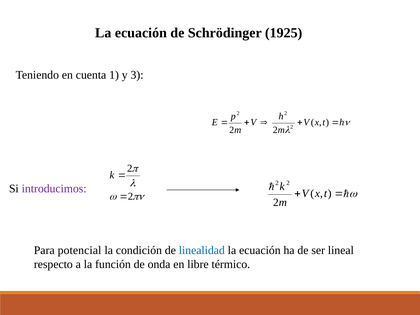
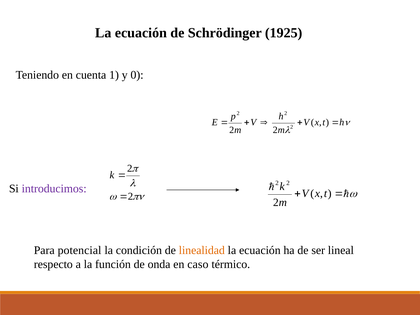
3: 3 -> 0
linealidad colour: blue -> orange
libre: libre -> caso
